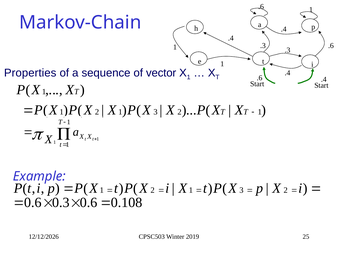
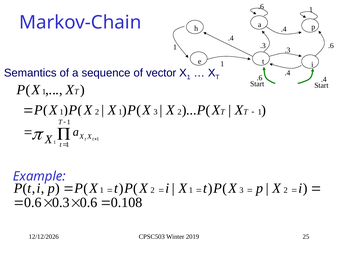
Properties: Properties -> Semantics
